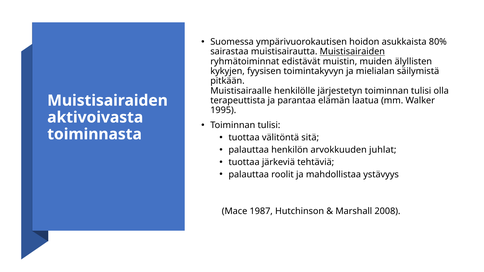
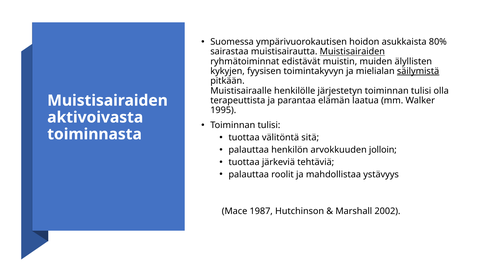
säilymistä underline: none -> present
juhlat: juhlat -> jolloin
2008: 2008 -> 2002
